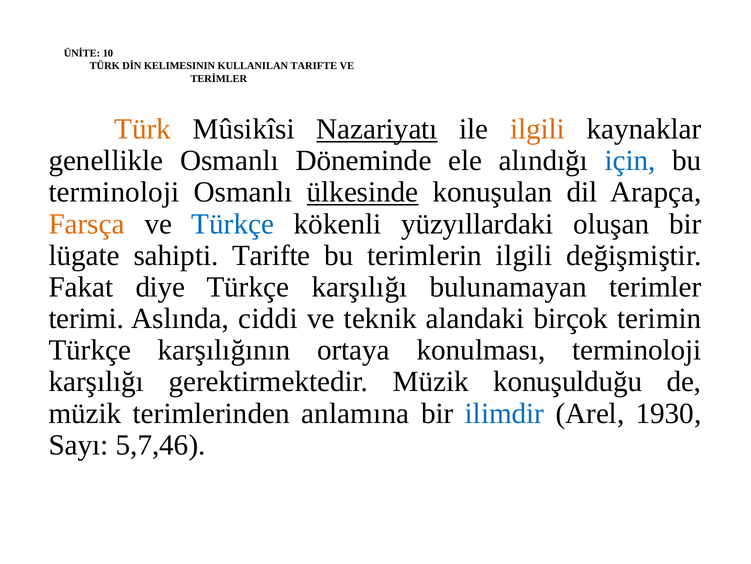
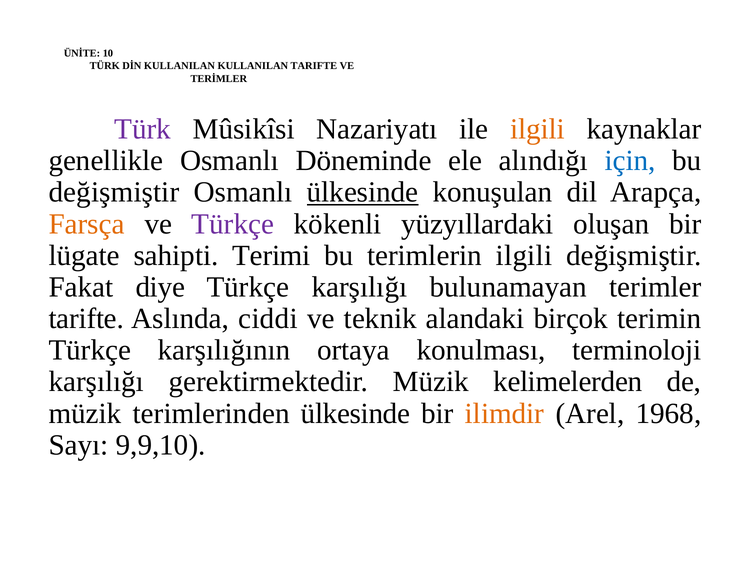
DİN KELIMESININ: KELIMESININ -> KULLANILAN
Türk at (143, 129) colour: orange -> purple
Nazariyatı underline: present -> none
terminoloji at (114, 192): terminoloji -> değişmiştir
Türkçe at (233, 224) colour: blue -> purple
sahipti Tarifte: Tarifte -> Terimi
terimi at (86, 318): terimi -> tarifte
konuşulduğu: konuşulduğu -> kelimelerden
terimlerinden anlamına: anlamına -> ülkesinde
ilimdir colour: blue -> orange
1930: 1930 -> 1968
5,7,46: 5,7,46 -> 9,9,10
